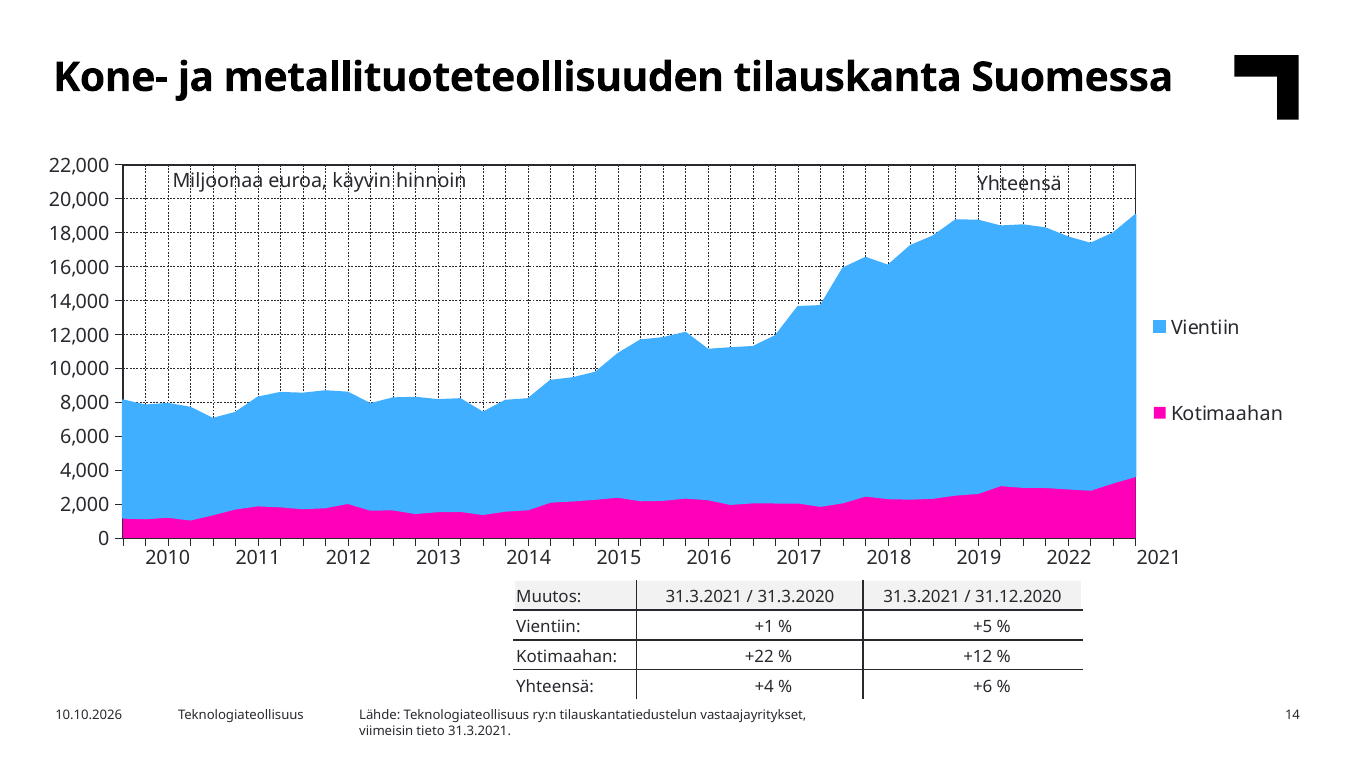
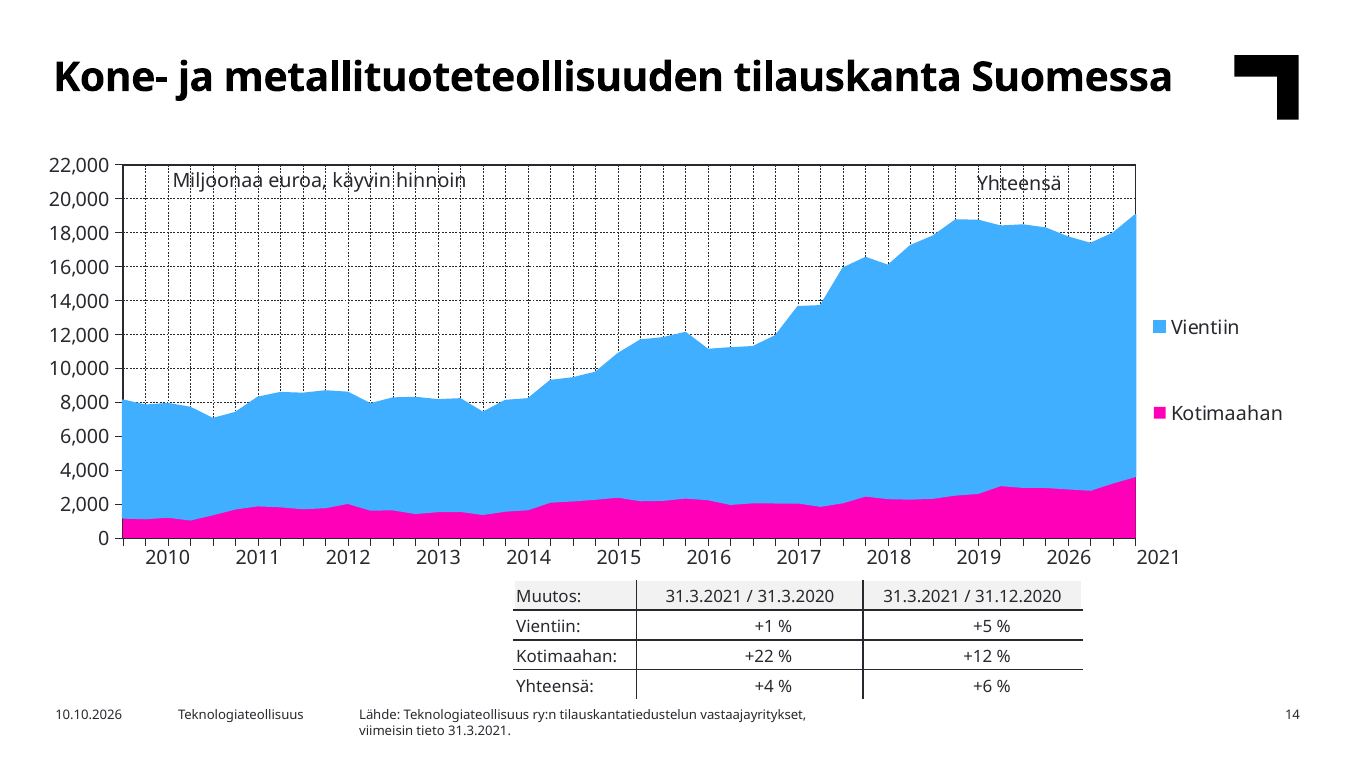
2022: 2022 -> 2026
